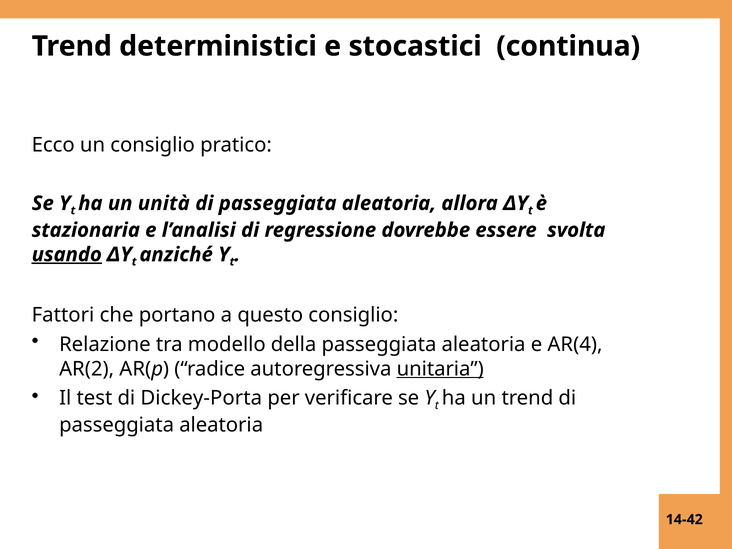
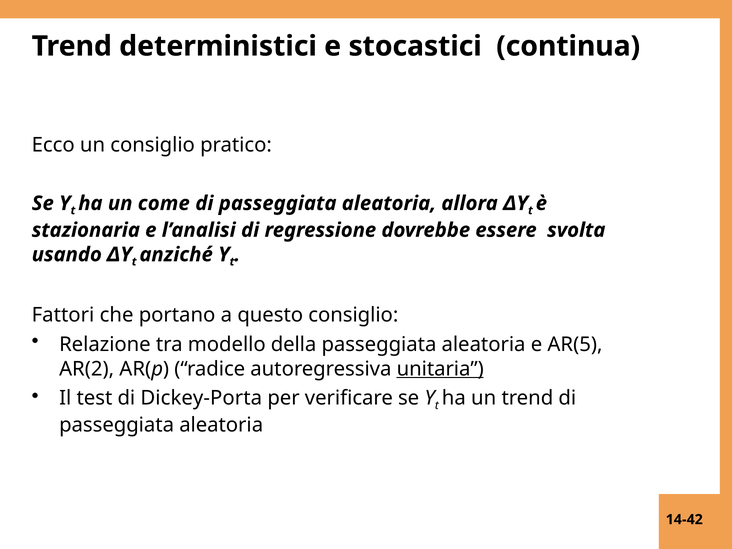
unità: unità -> come
usando underline: present -> none
AR(4: AR(4 -> AR(5
